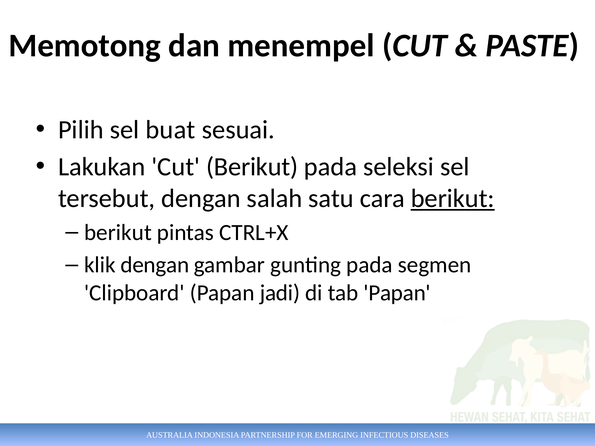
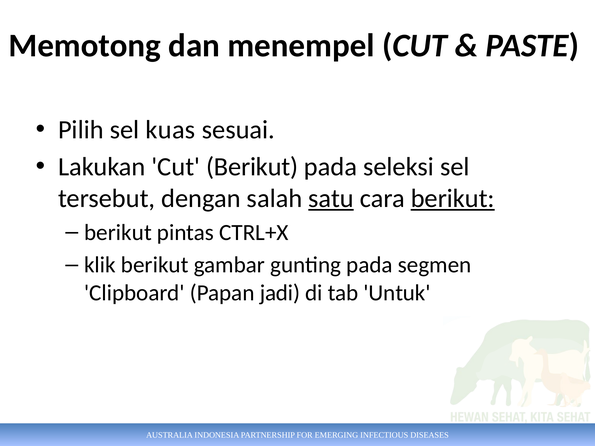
buat: buat -> kuas
satu underline: none -> present
klik dengan: dengan -> berikut
tab Papan: Papan -> Untuk
